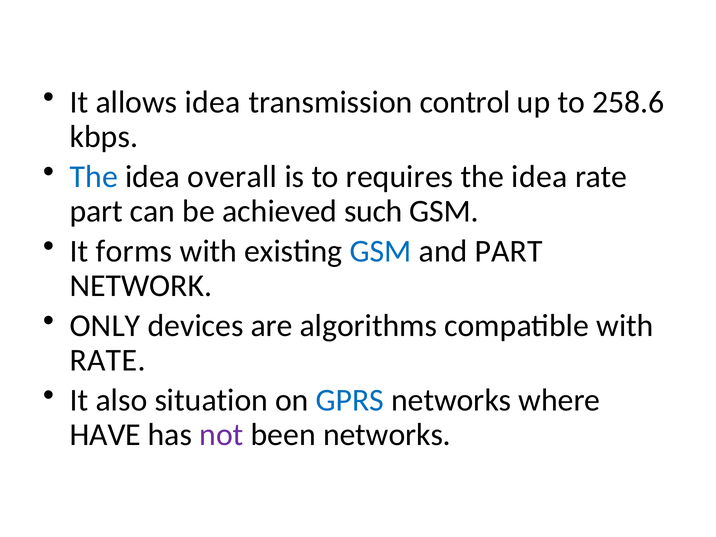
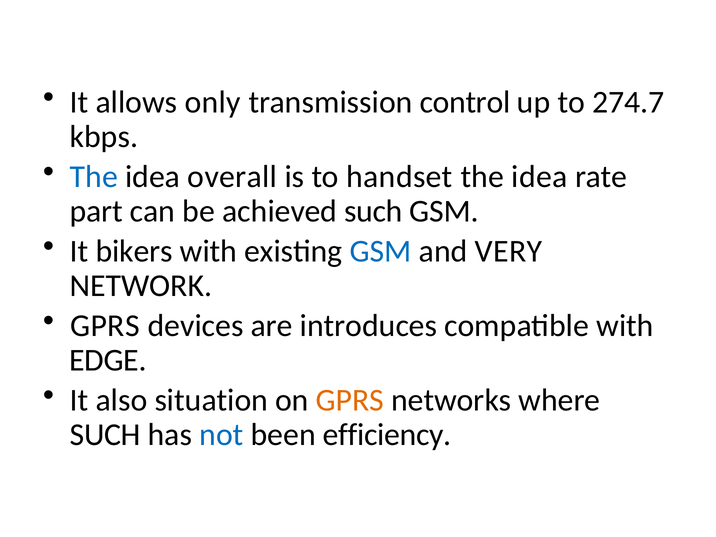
allows idea: idea -> only
258.6: 258.6 -> 274.7
requires: requires -> handset
forms: forms -> bikers
and PART: PART -> VERY
ONLY at (105, 326): ONLY -> GPRS
algorithms: algorithms -> introduces
RATE at (108, 360): RATE -> EDGE
GPRS at (350, 400) colour: blue -> orange
HAVE at (105, 435): HAVE -> SUCH
not colour: purple -> blue
been networks: networks -> efficiency
